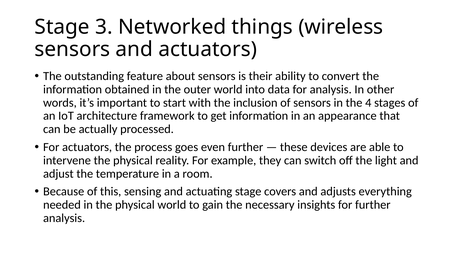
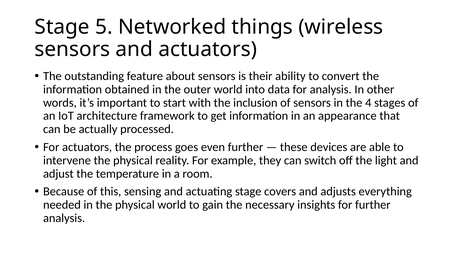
3: 3 -> 5
